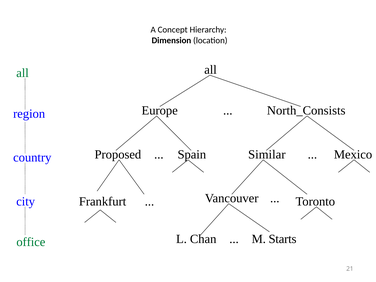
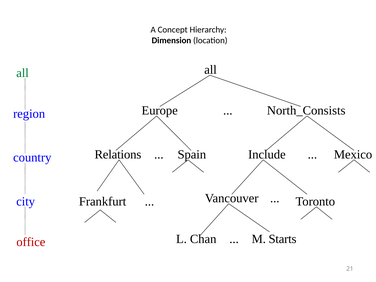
Proposed: Proposed -> Relations
Similar: Similar -> Include
office colour: green -> red
